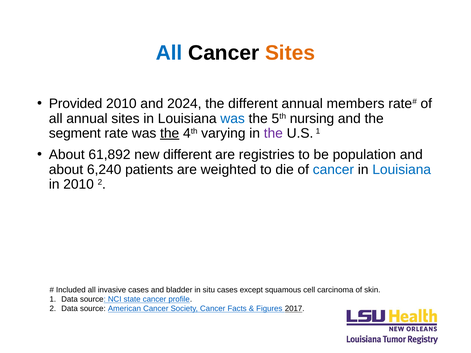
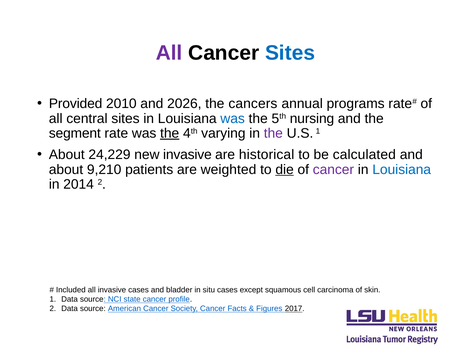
All at (169, 53) colour: blue -> purple
Sites at (290, 53) colour: orange -> blue
2024: 2024 -> 2026
the different: different -> cancers
members: members -> programs
all annual: annual -> central
61,892: 61,892 -> 24,229
new different: different -> invasive
registries: registries -> historical
population: population -> calculated
6,240: 6,240 -> 9,210
die underline: none -> present
cancer at (333, 170) colour: blue -> purple
in 2010: 2010 -> 2014
